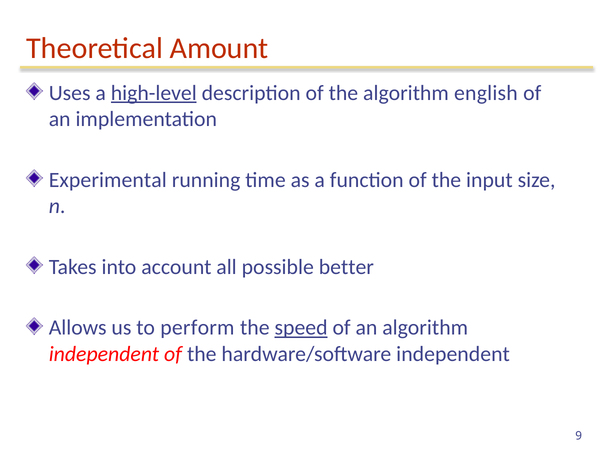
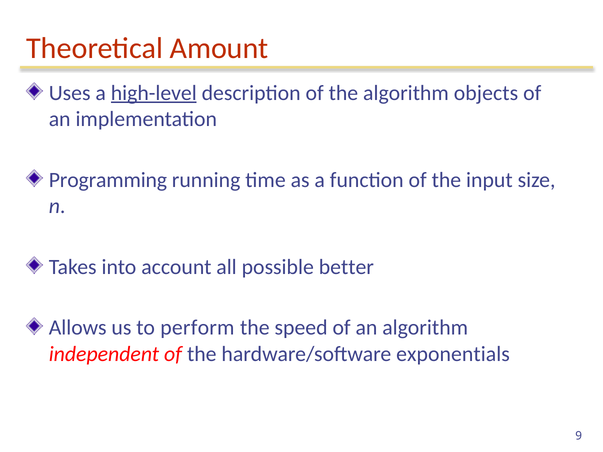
english: english -> objects
Experimental: Experimental -> Programming
speed underline: present -> none
hardware/software independent: independent -> exponentials
